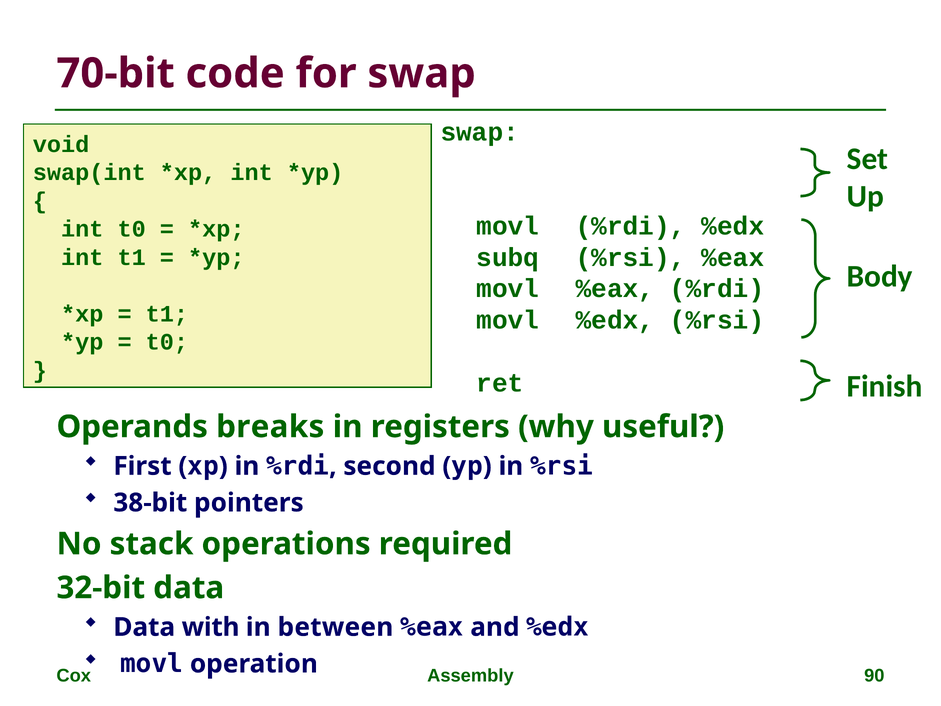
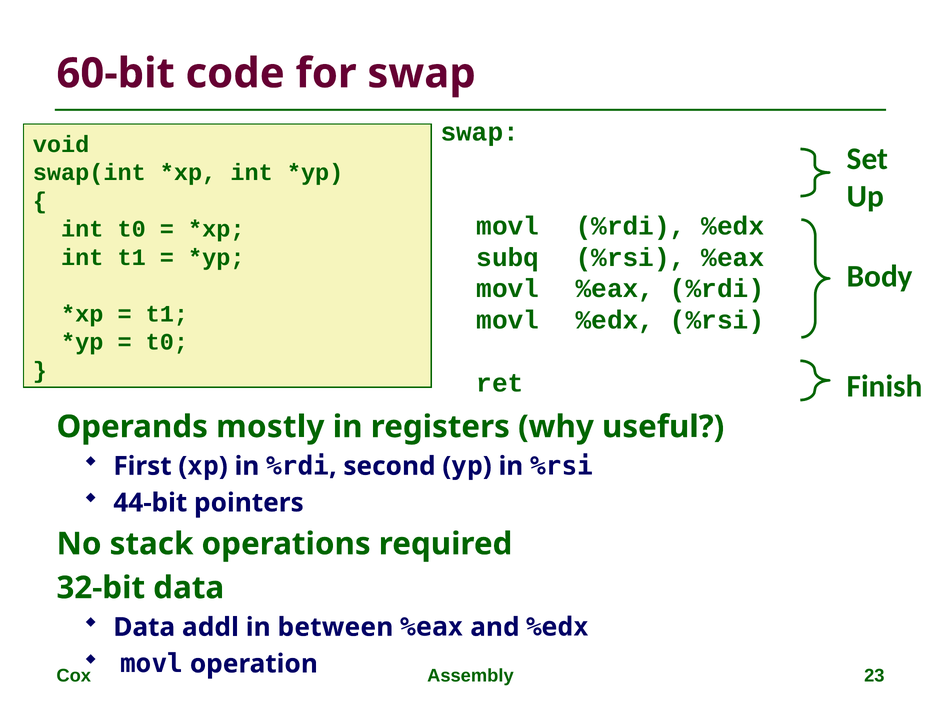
70-bit: 70-bit -> 60-bit
breaks: breaks -> mostly
38-bit: 38-bit -> 44-bit
with: with -> addl
90: 90 -> 23
